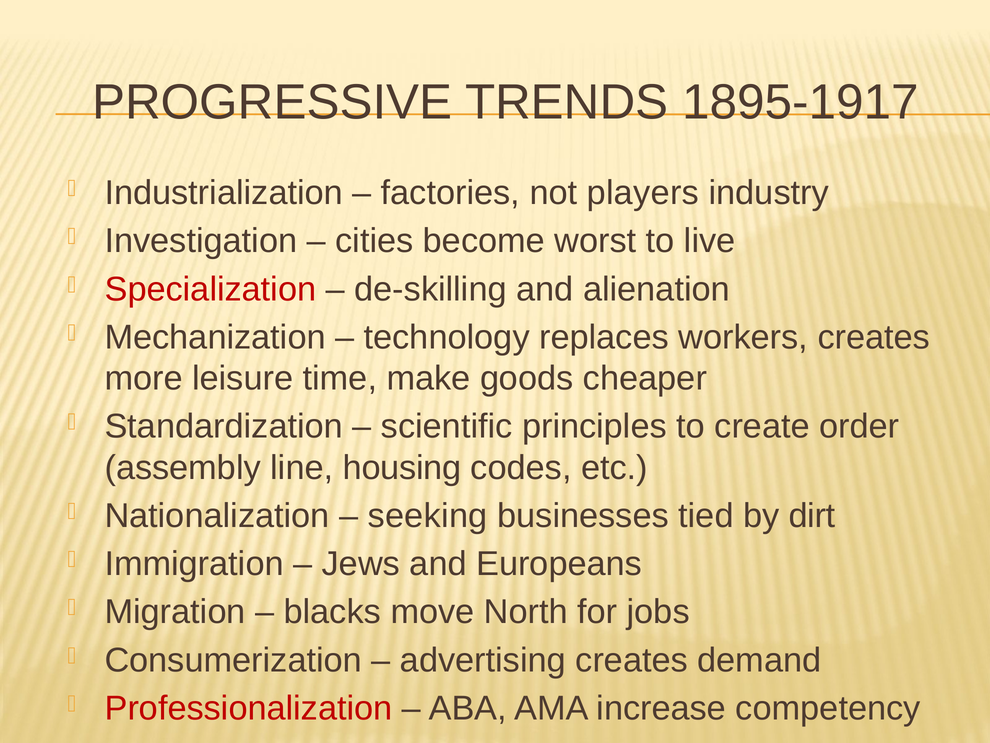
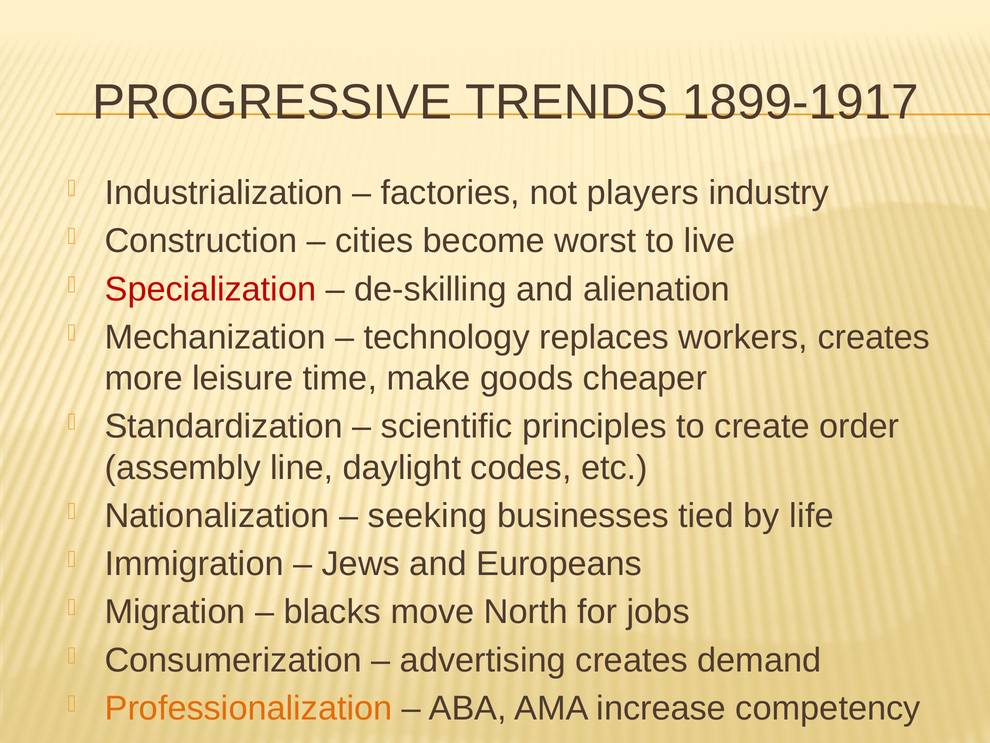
1895-1917: 1895-1917 -> 1899-1917
Investigation: Investigation -> Construction
housing: housing -> daylight
dirt: dirt -> life
Professionalization colour: red -> orange
